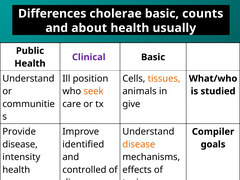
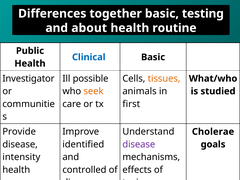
cholerae: cholerae -> together
counts: counts -> testing
usually: usually -> routine
Clinical colour: purple -> blue
Understand at (28, 79): Understand -> Investigator
position: position -> possible
give: give -> first
Compiler: Compiler -> Cholerae
disease at (139, 144) colour: orange -> purple
